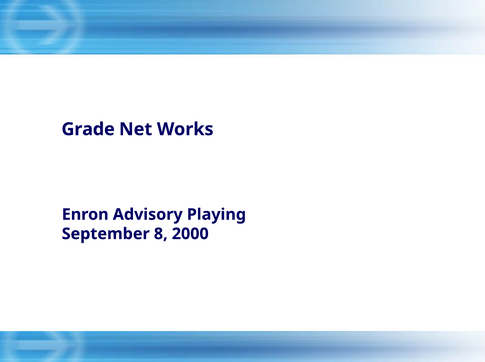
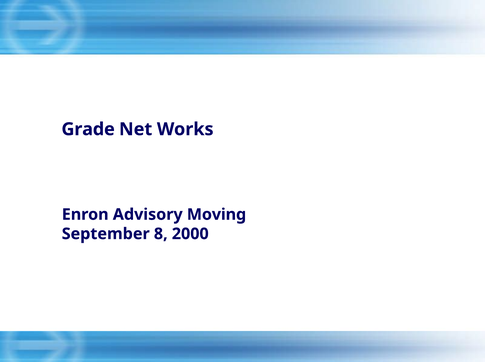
Playing: Playing -> Moving
